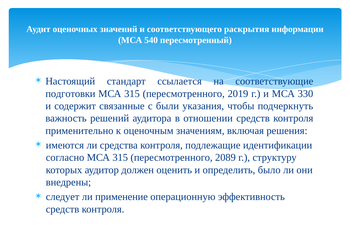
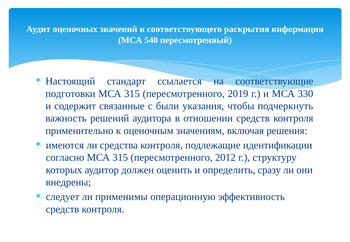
2089: 2089 -> 2012
было: было -> сразу
применение: применение -> применимы
